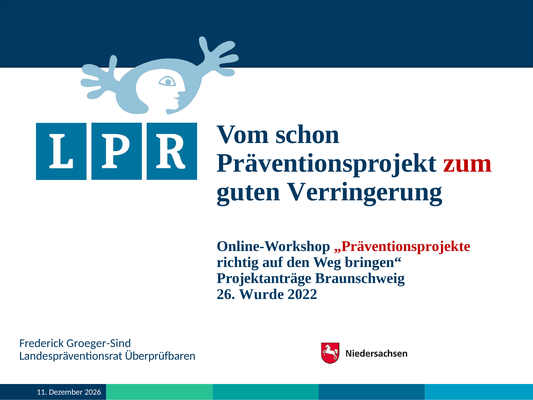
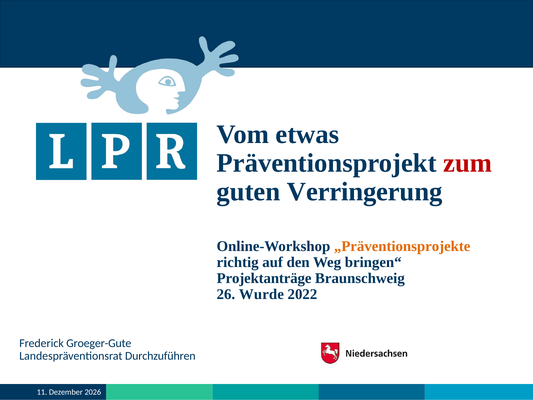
schon: schon -> etwas
„Präventionsprojekte colour: red -> orange
Groeger-Sind: Groeger-Sind -> Groeger-Gute
Überprüfbaren: Überprüfbaren -> Durchzuführen
